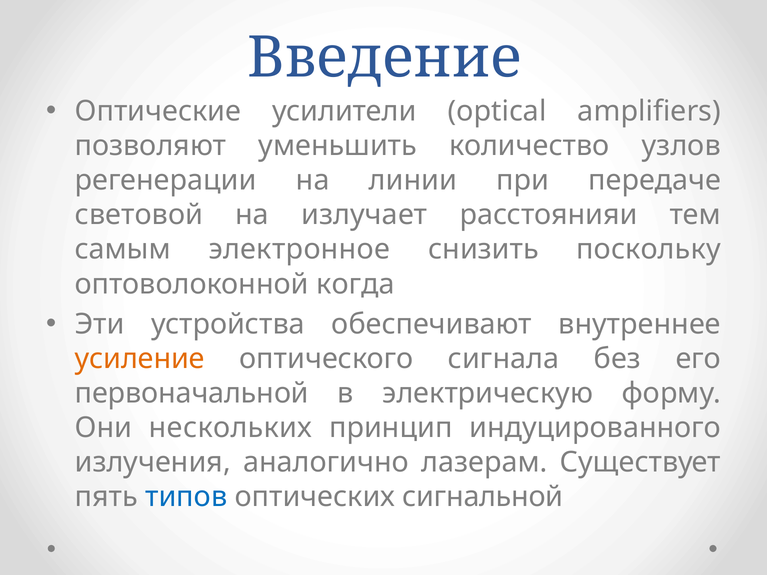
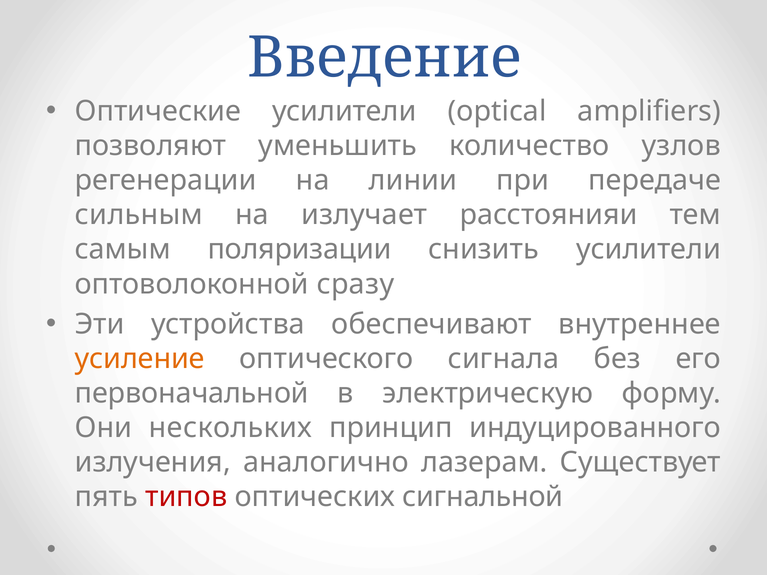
световой: световой -> сильным
электронное: электронное -> поляризации
снизить поскольку: поскольку -> усилители
когда: когда -> сразу
типов colour: blue -> red
